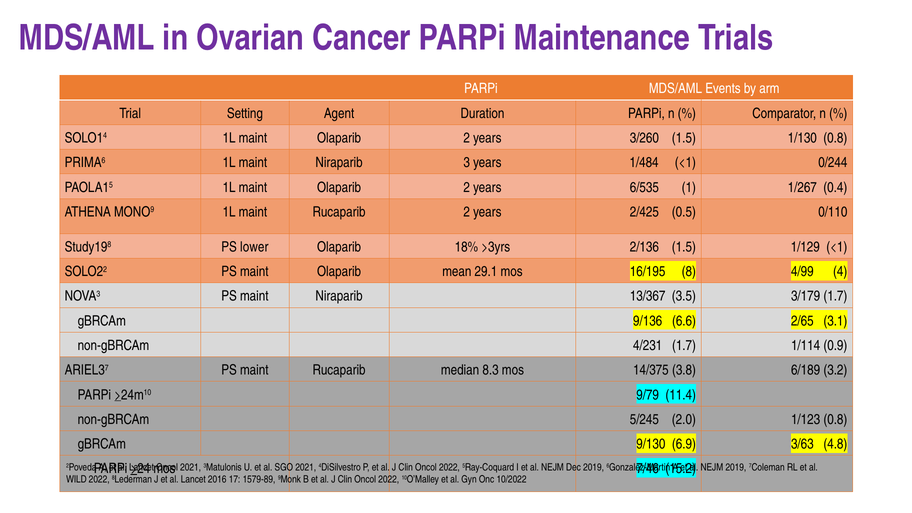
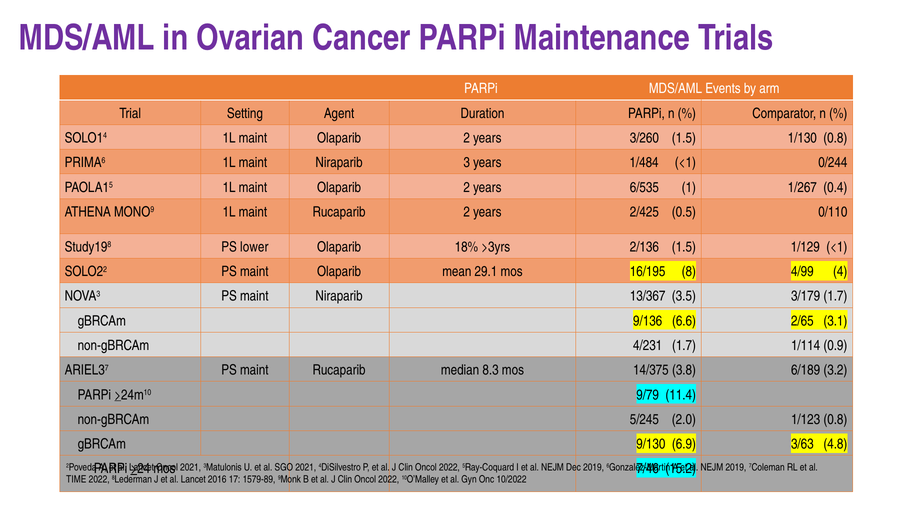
WILD: WILD -> TIME
